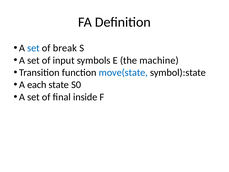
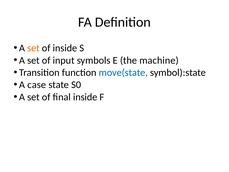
set at (33, 48) colour: blue -> orange
of break: break -> inside
each: each -> case
